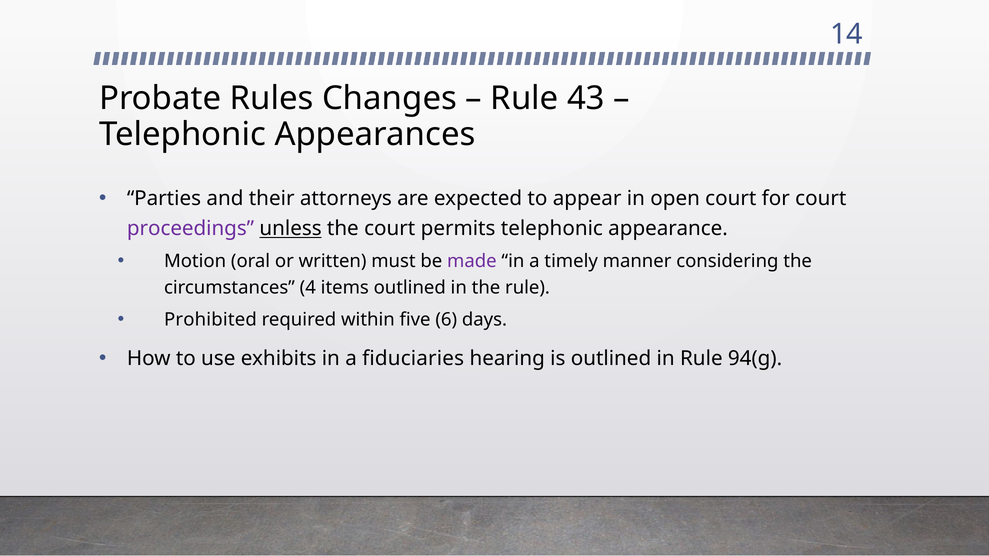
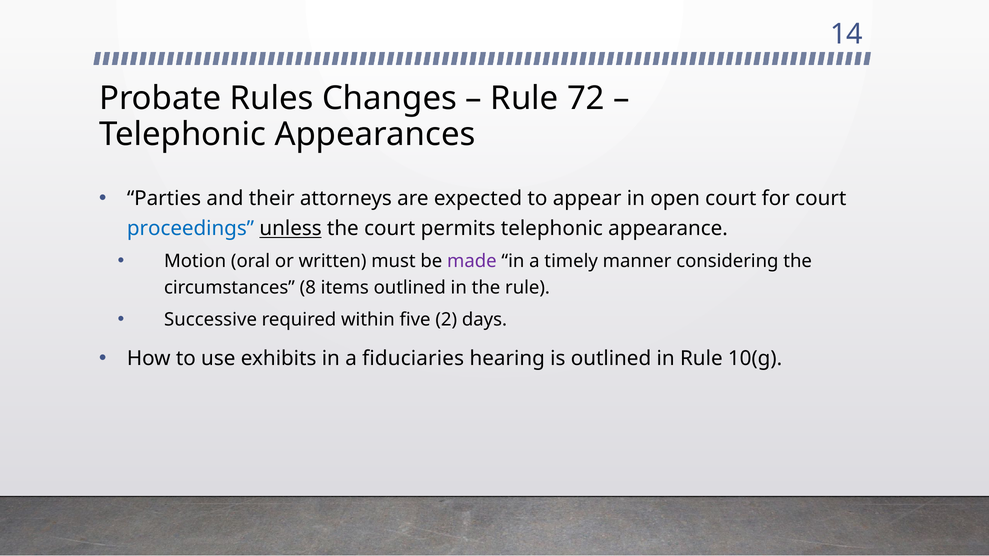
43: 43 -> 72
proceedings colour: purple -> blue
4: 4 -> 8
Prohibited: Prohibited -> Successive
6: 6 -> 2
94(g: 94(g -> 10(g
